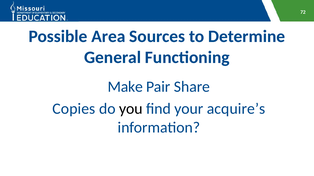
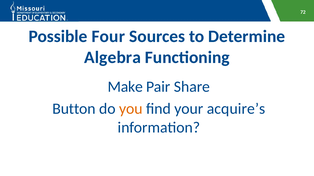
Area: Area -> Four
General: General -> Algebra
Copies: Copies -> Button
you colour: black -> orange
